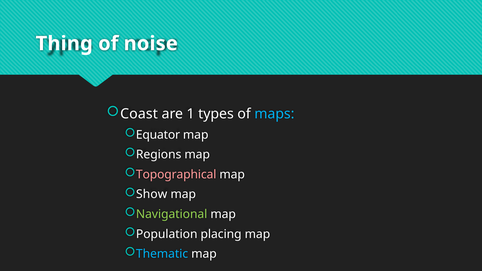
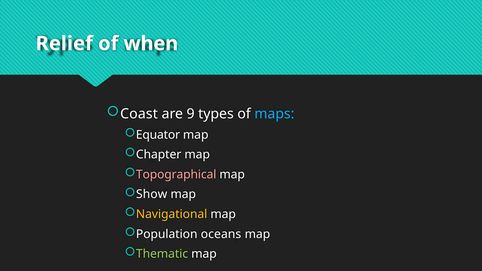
Thing: Thing -> Relief
noise: noise -> when
1: 1 -> 9
Regions: Regions -> Chapter
Navigational colour: light green -> yellow
placing: placing -> oceans
Thematic colour: light blue -> light green
